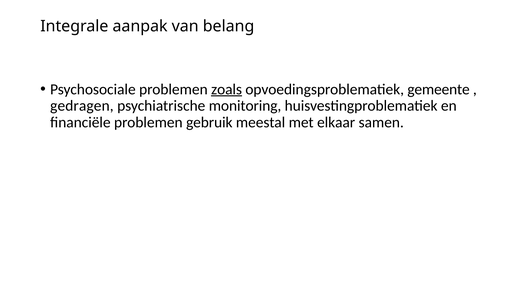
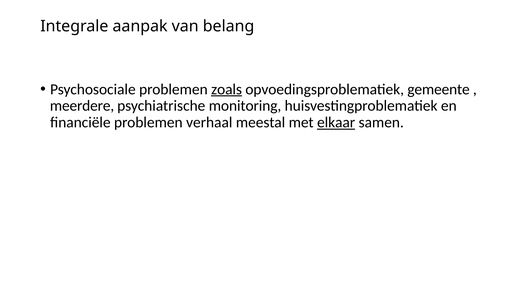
gedragen: gedragen -> meerdere
gebruik: gebruik -> verhaal
elkaar underline: none -> present
